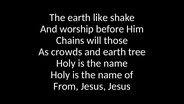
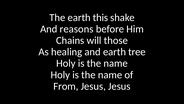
like: like -> this
worship: worship -> reasons
crowds: crowds -> healing
